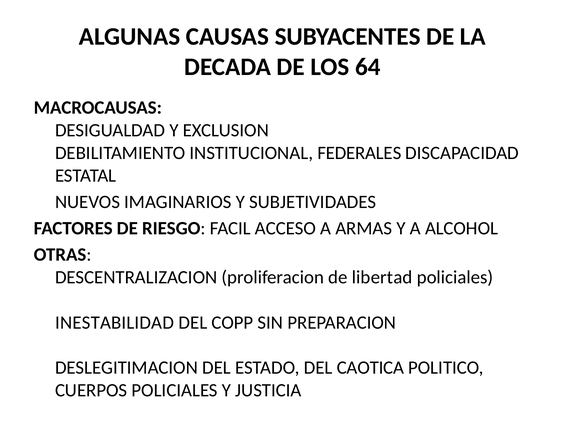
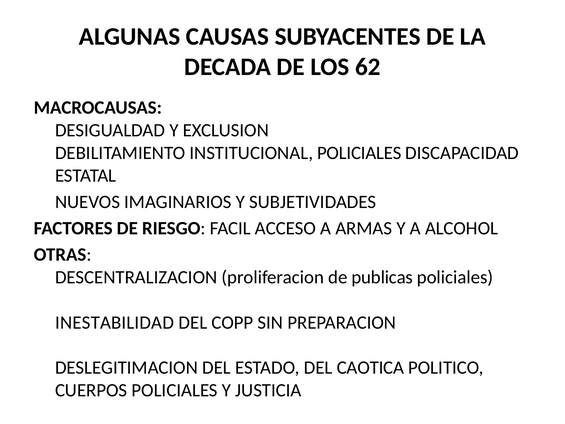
64: 64 -> 62
INSTITUCIONAL FEDERALES: FEDERALES -> POLICIALES
libertad: libertad -> publicas
